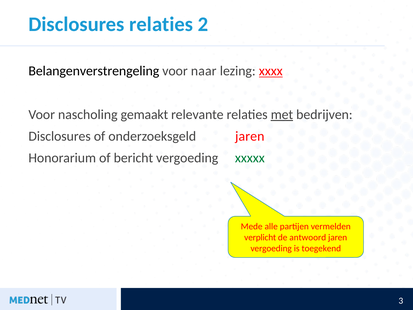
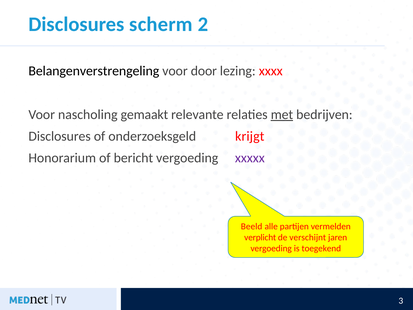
Disclosures relaties: relaties -> scherm
naar: naar -> door
xxxx underline: present -> none
onderzoeksgeld jaren: jaren -> krijgt
xxxxx colour: green -> purple
Mede: Mede -> Beeld
antwoord: antwoord -> verschijnt
